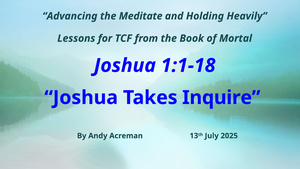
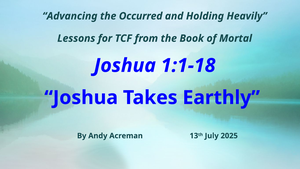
Meditate: Meditate -> Occurred
Inquire: Inquire -> Earthly
